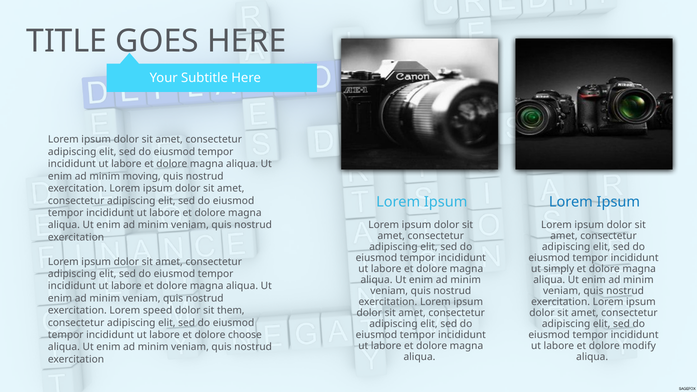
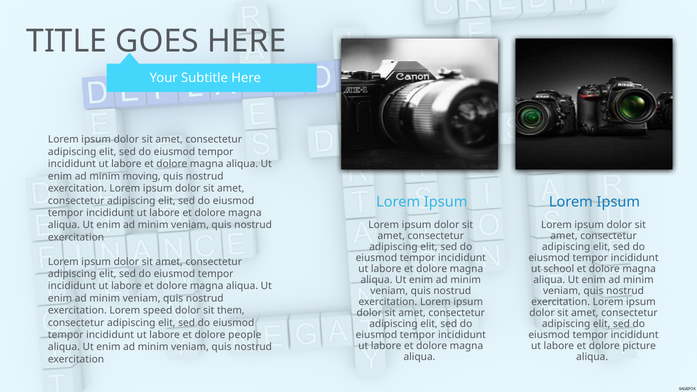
simply: simply -> school
choose: choose -> people
modify: modify -> picture
